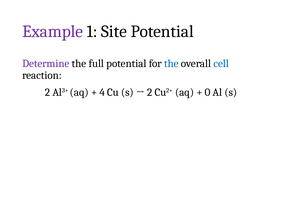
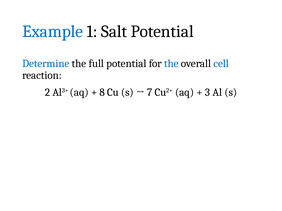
Example colour: purple -> blue
Site: Site -> Salt
Determine colour: purple -> blue
4: 4 -> 8
2 at (150, 92): 2 -> 7
0: 0 -> 3
